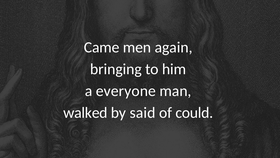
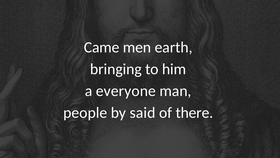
again: again -> earth
walked: walked -> people
could: could -> there
